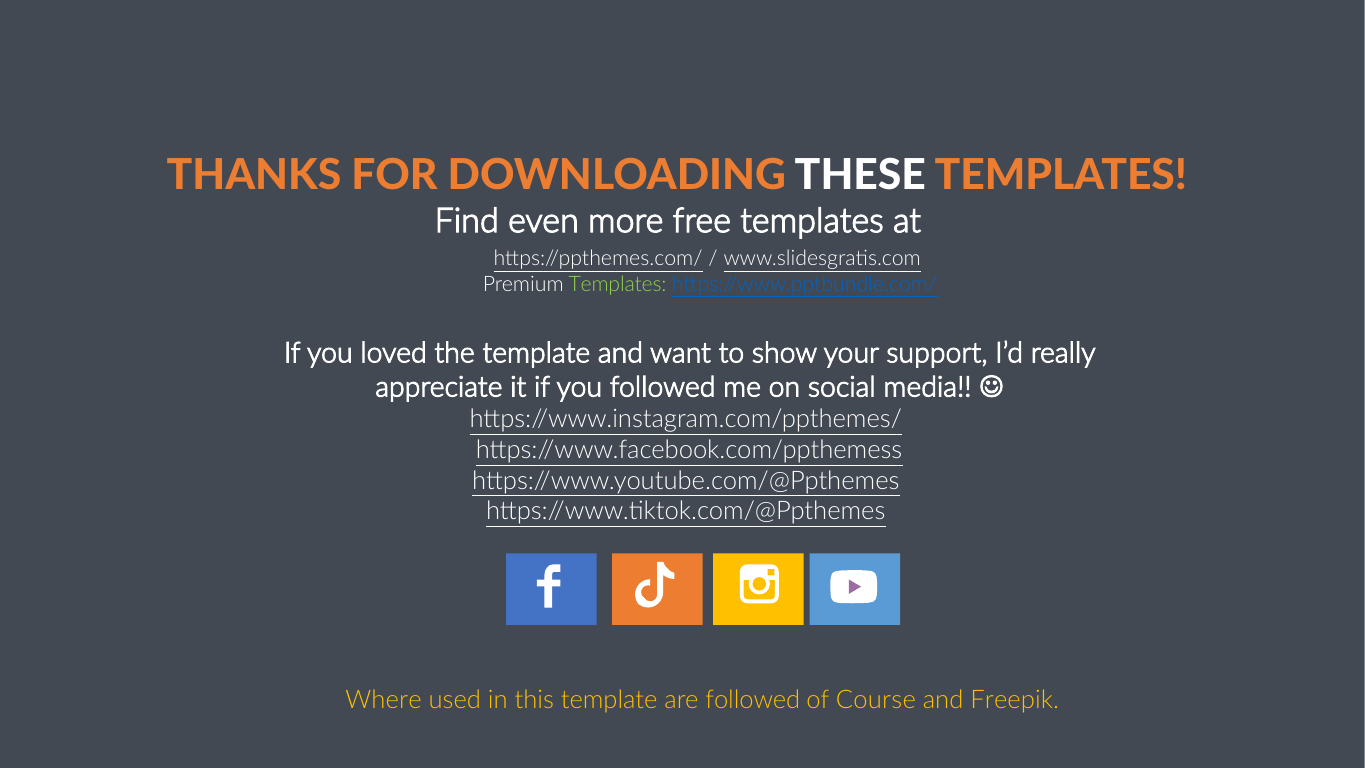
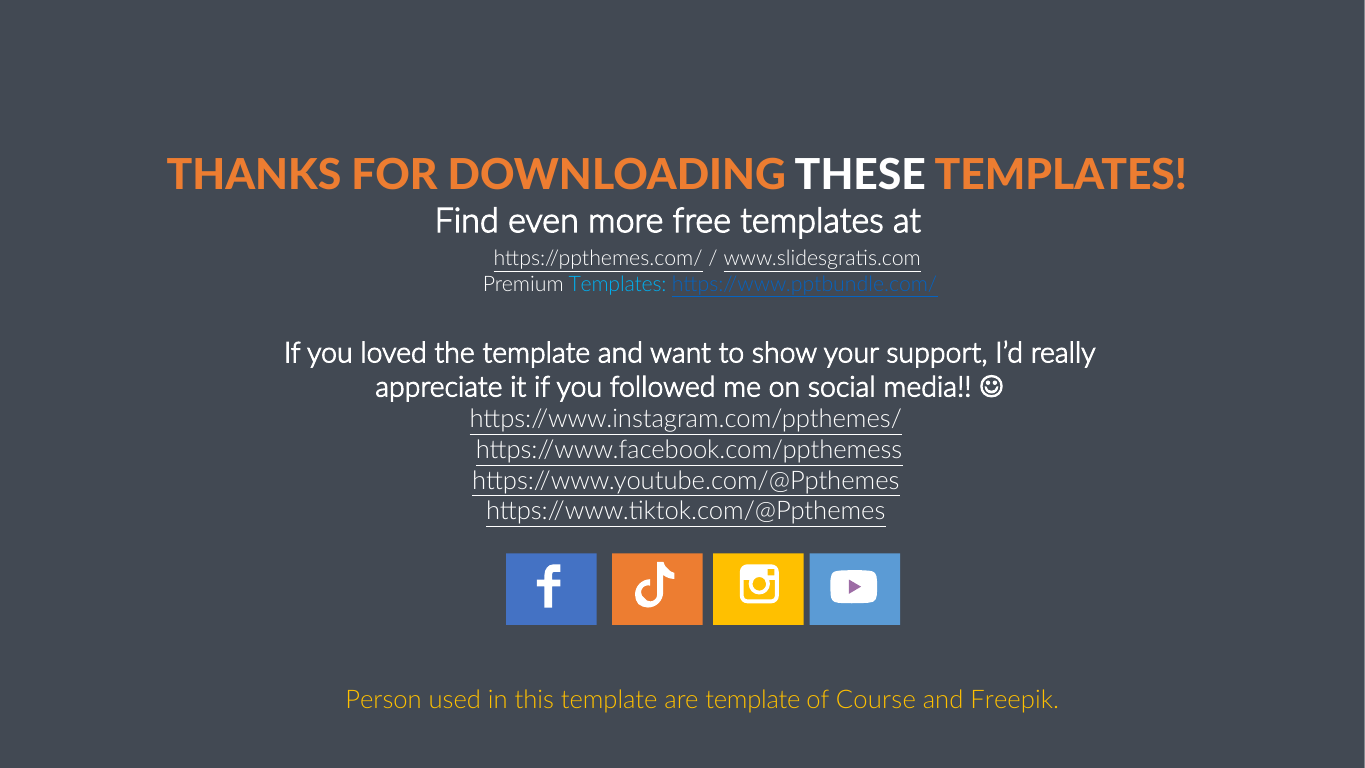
Templates at (618, 284) colour: light green -> light blue
Where: Where -> Person
are followed: followed -> template
